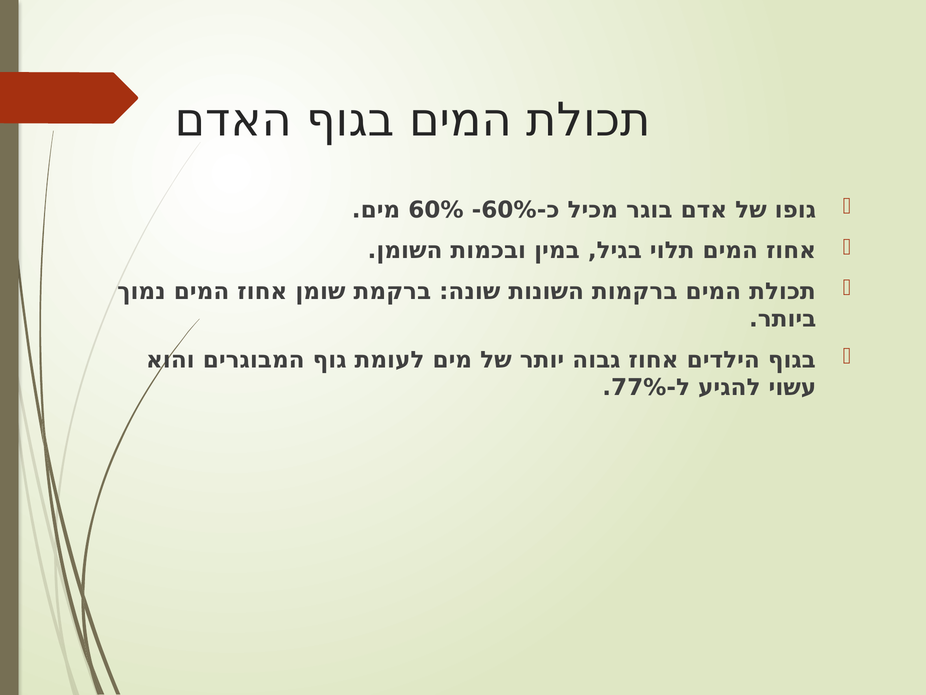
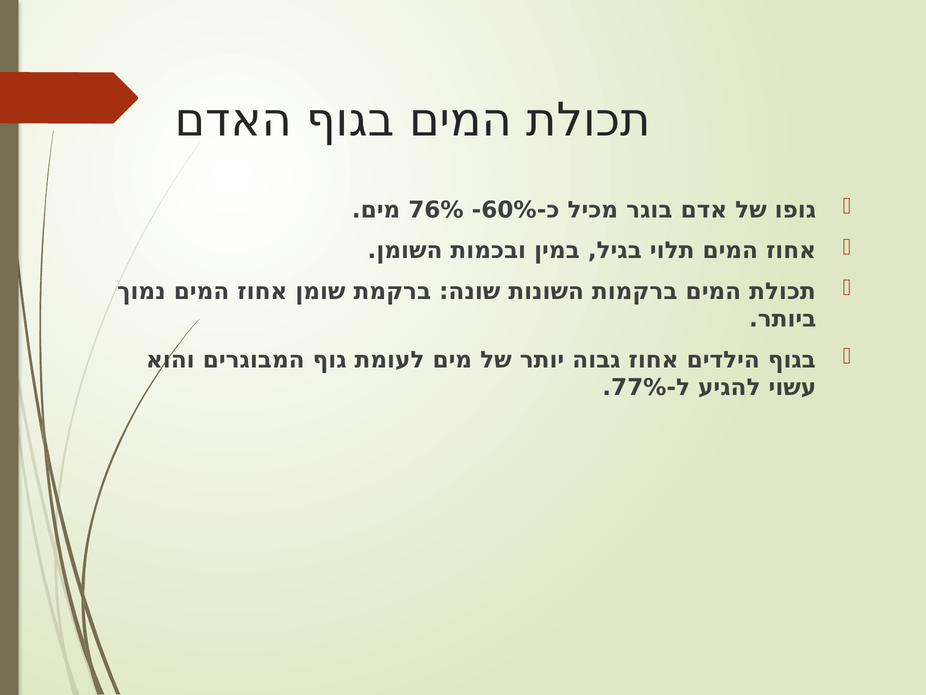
60% at (436, 210): 60% -> 76%
